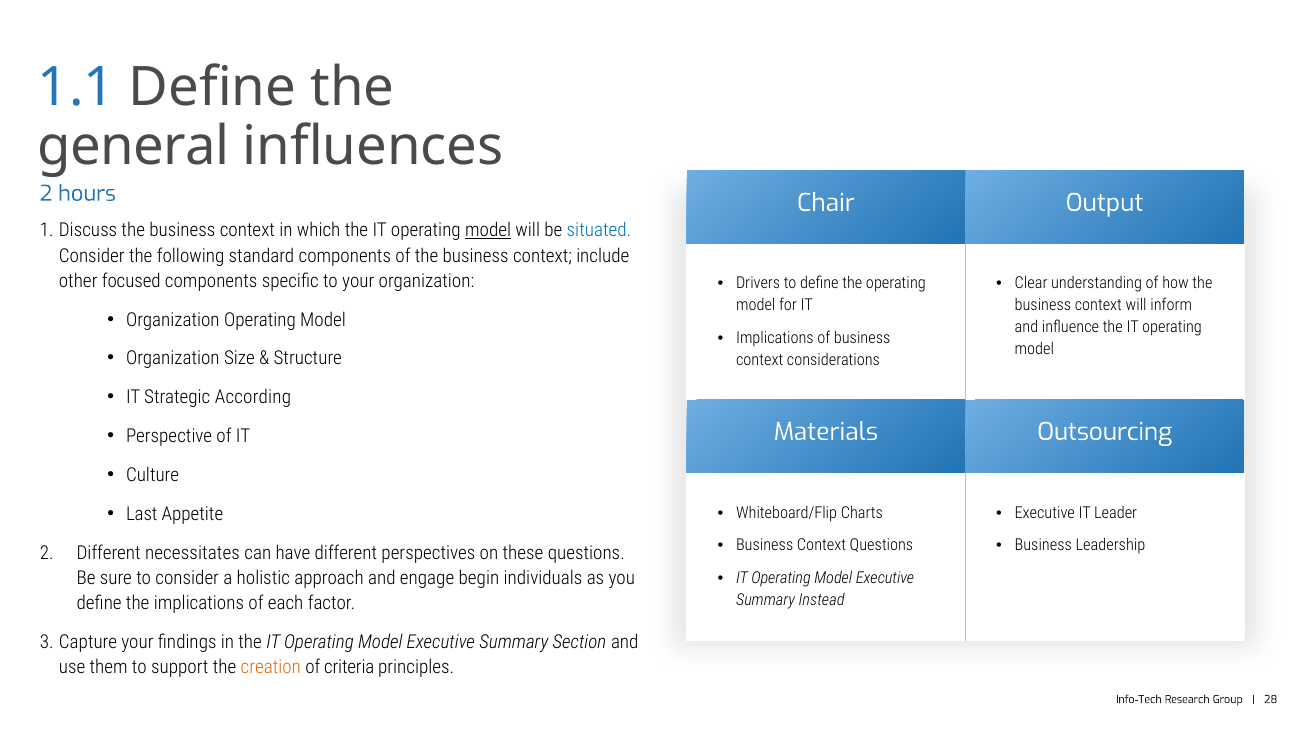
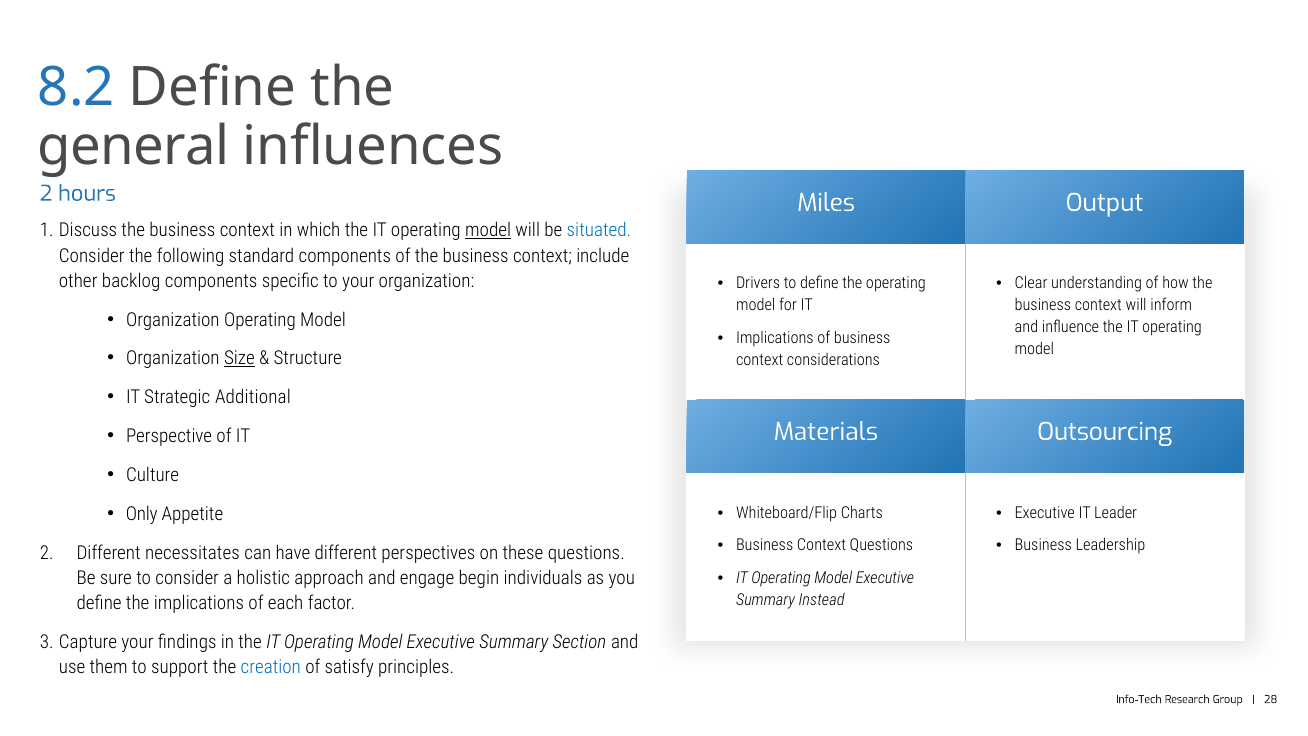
1.1: 1.1 -> 8.2
Chair: Chair -> Miles
focused: focused -> backlog
Size underline: none -> present
According: According -> Additional
Last: Last -> Only
creation colour: orange -> blue
criteria: criteria -> satisfy
